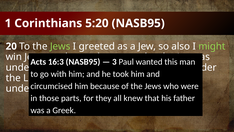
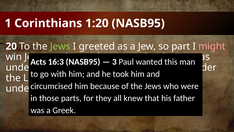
5:20: 5:20 -> 1:20
also: also -> part
might at (212, 46) colour: light green -> pink
